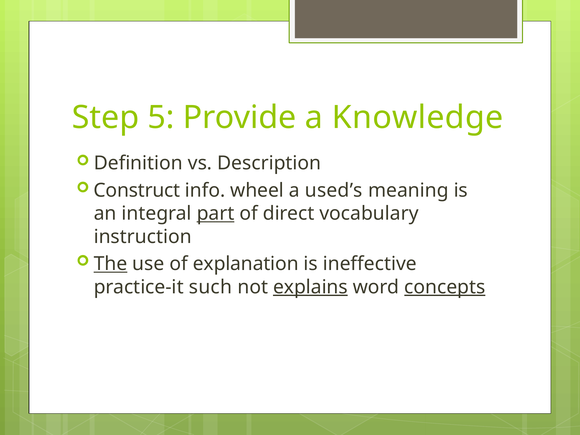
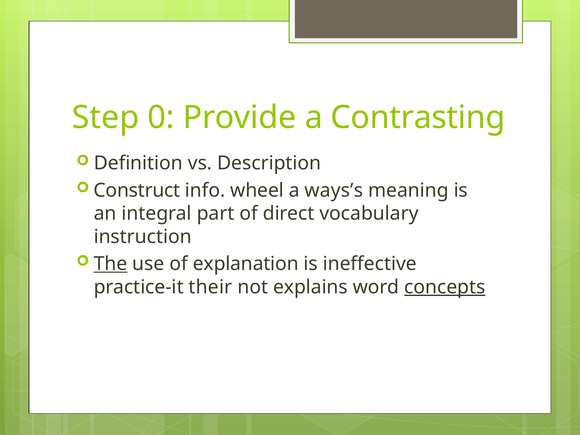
5: 5 -> 0
Knowledge: Knowledge -> Contrasting
used’s: used’s -> ways’s
part underline: present -> none
such: such -> their
explains underline: present -> none
